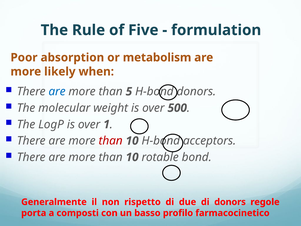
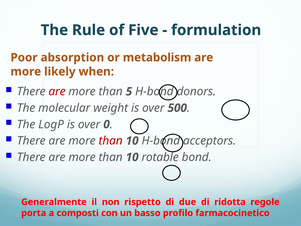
are at (57, 91) colour: blue -> red
1: 1 -> 0
di donors: donors -> ridotta
